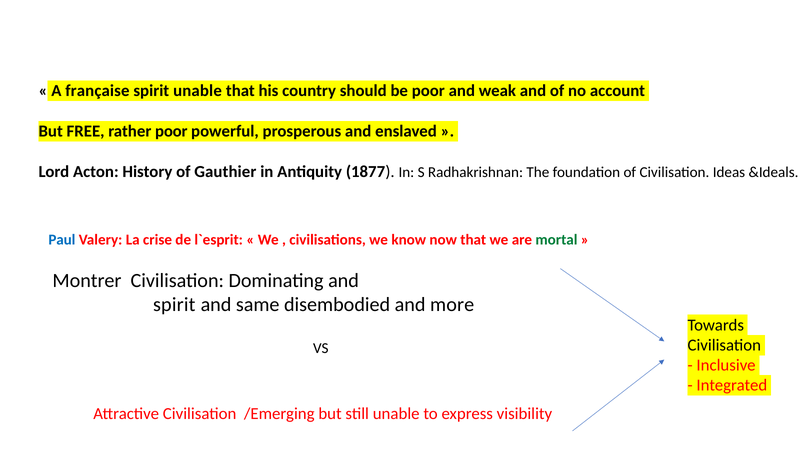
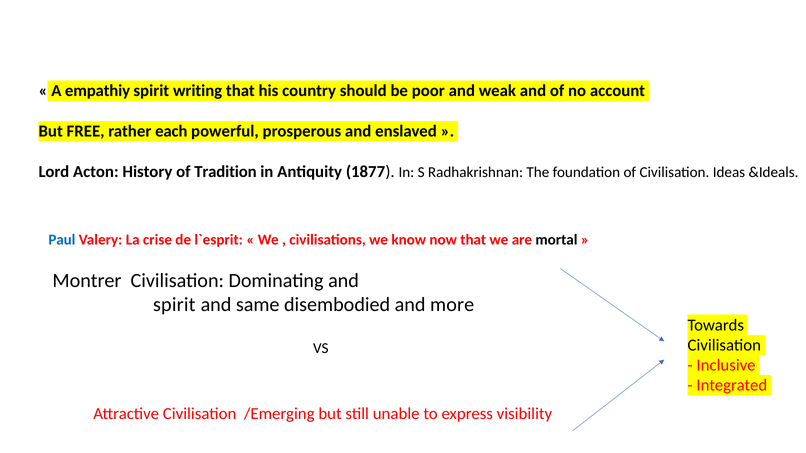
française: française -> empathiy
spirit unable: unable -> writing
rather poor: poor -> each
Gauthier: Gauthier -> Tradition
mortal colour: green -> black
